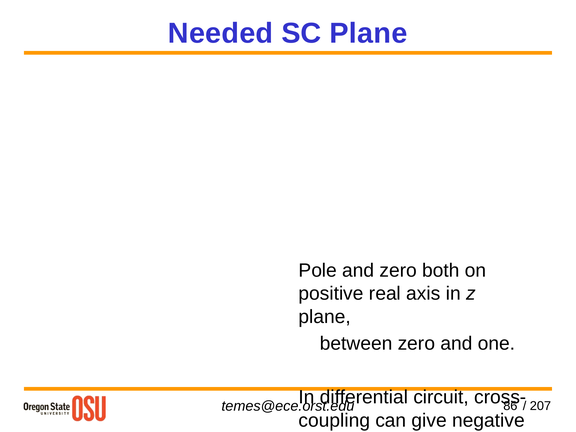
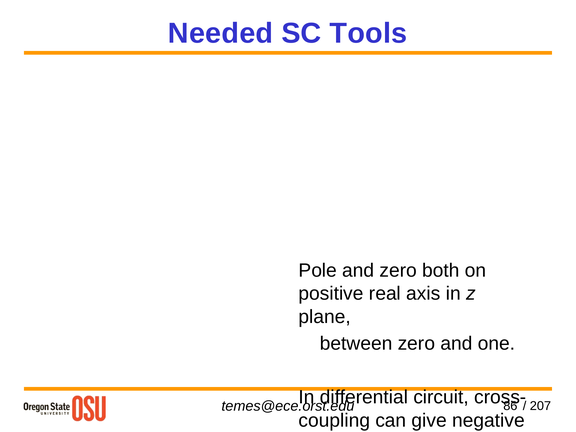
SC Plane: Plane -> Tools
